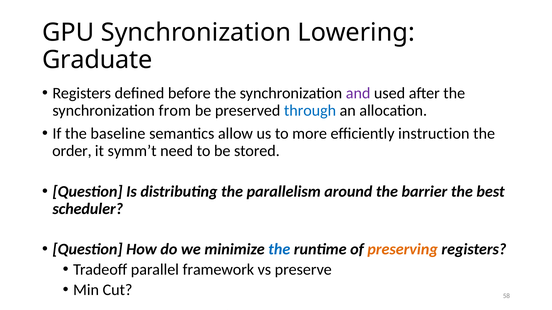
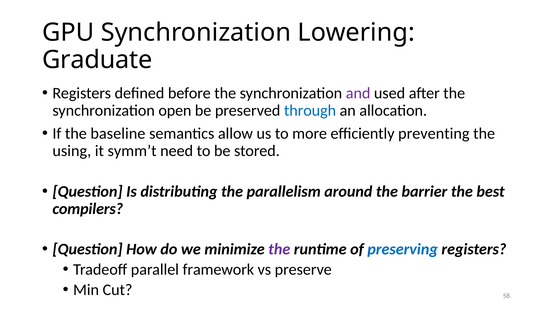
from: from -> open
instruction: instruction -> preventing
order: order -> using
scheduler: scheduler -> compilers
the at (279, 250) colour: blue -> purple
preserving colour: orange -> blue
